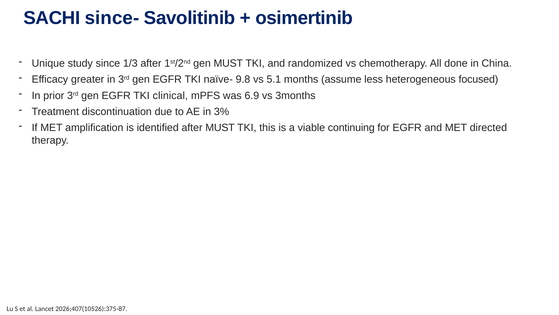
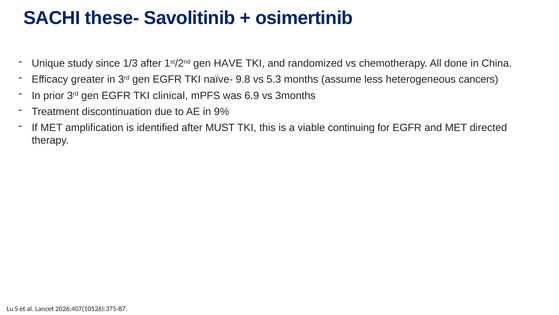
since-: since- -> these-
gen MUST: MUST -> HAVE
5.1: 5.1 -> 5.3
focused: focused -> cancers
3%: 3% -> 9%
